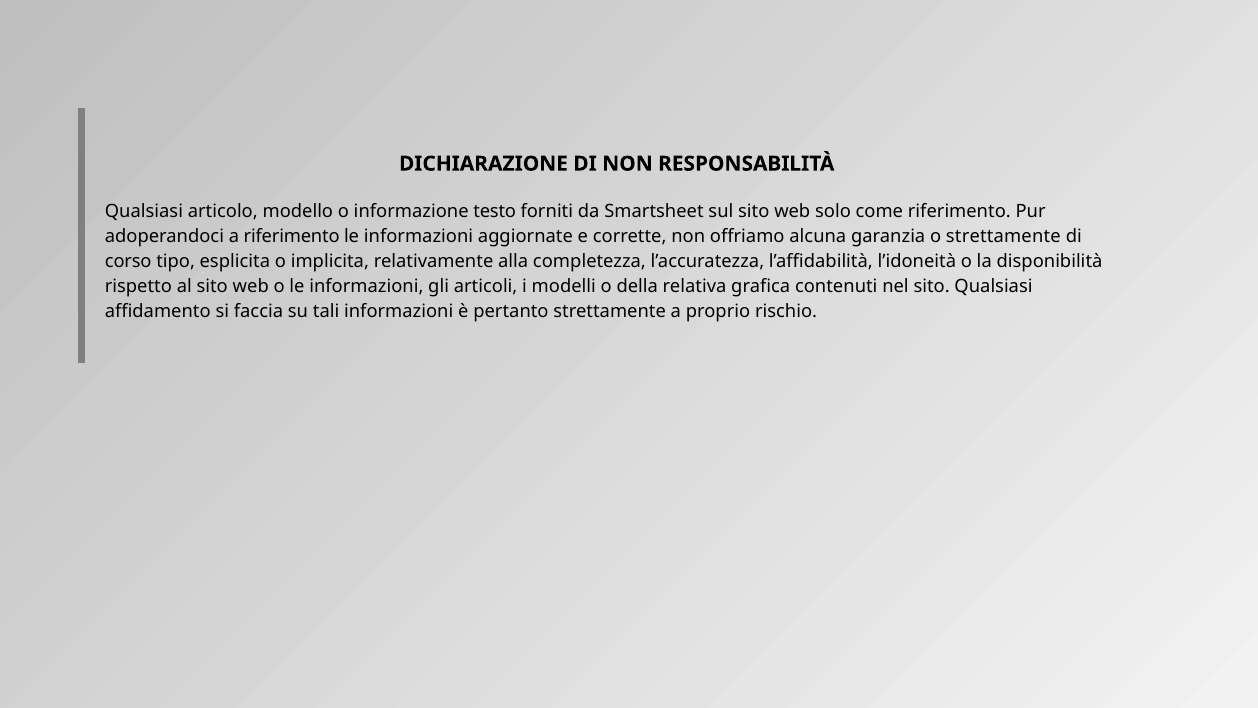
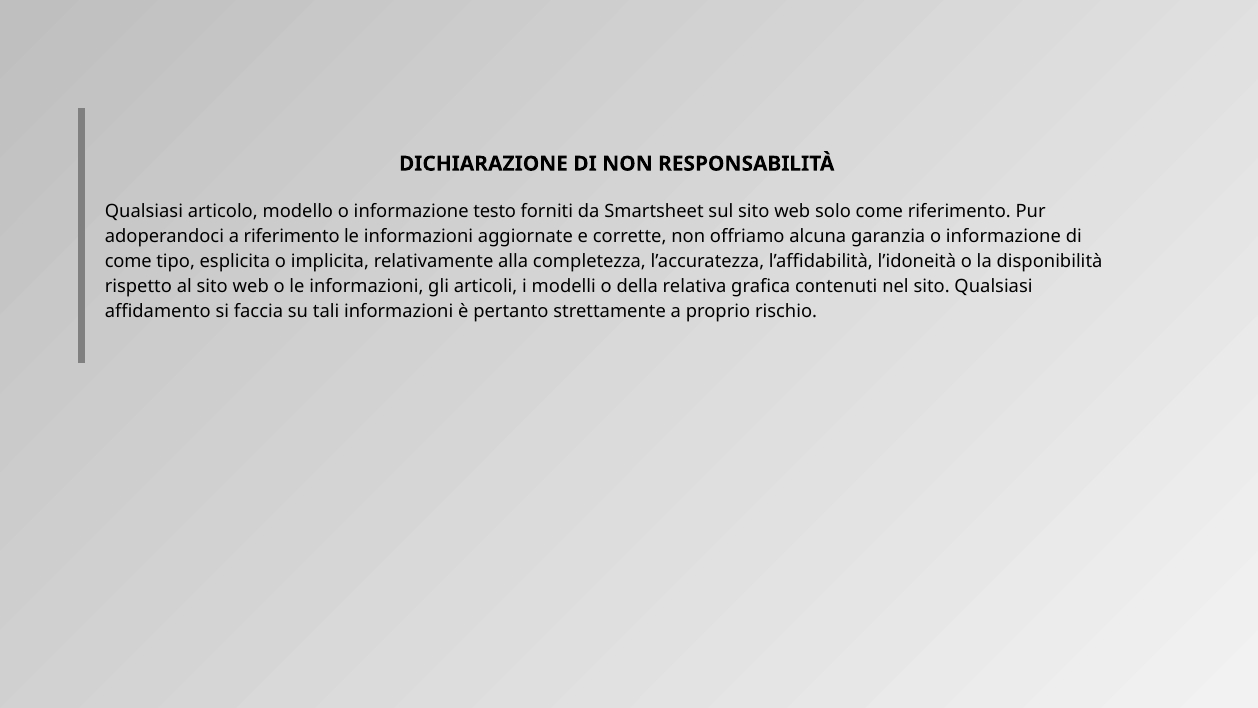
garanzia o strettamente: strettamente -> informazione
corso at (128, 262): corso -> come
